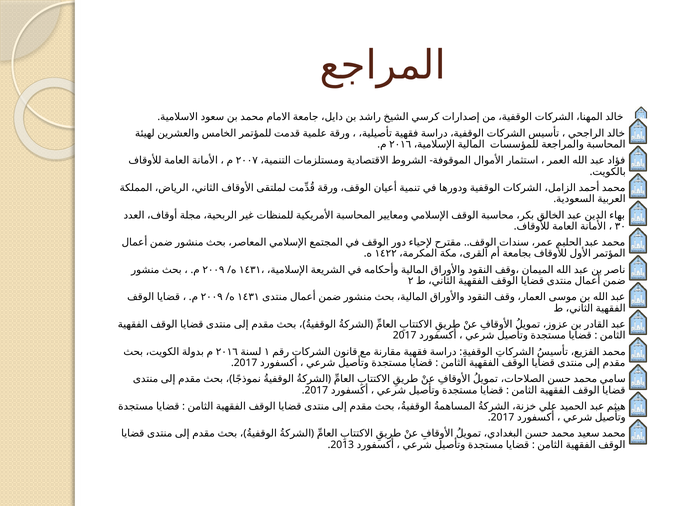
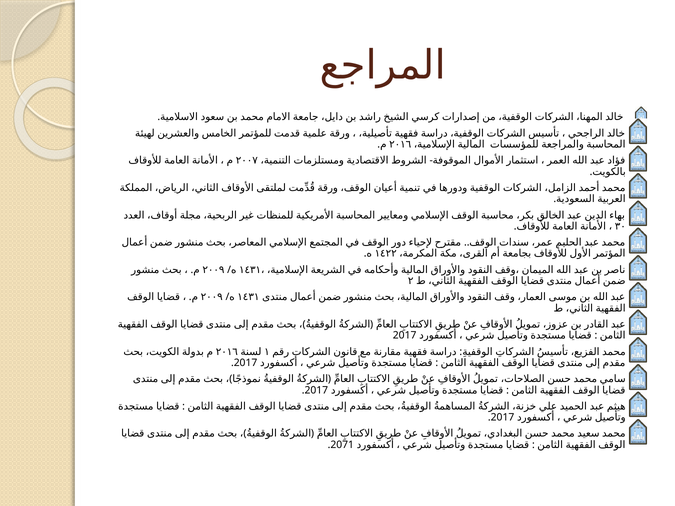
2013: 2013 -> 2071
